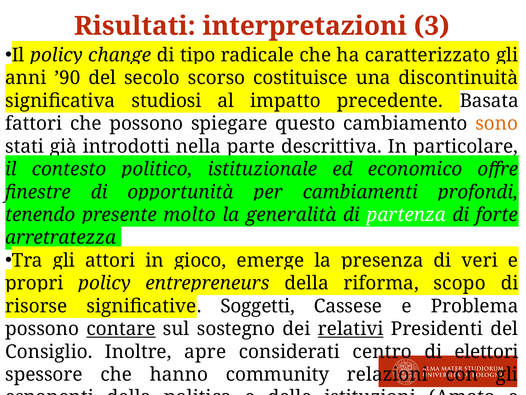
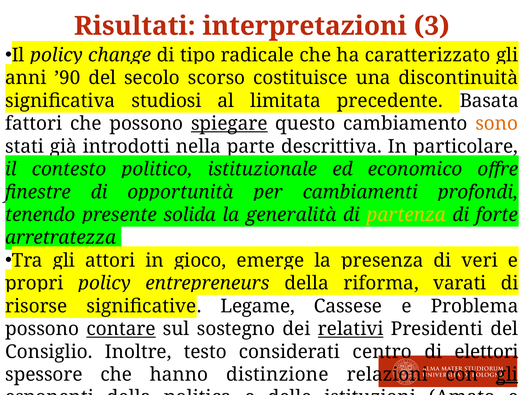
impatto: impatto -> limitata
spiegare underline: none -> present
molto: molto -> solida
partenza colour: white -> yellow
scopo: scopo -> varati
Soggetti: Soggetti -> Legame
apre: apre -> testo
hanno community: community -> distinzione
gli at (507, 374) underline: none -> present
